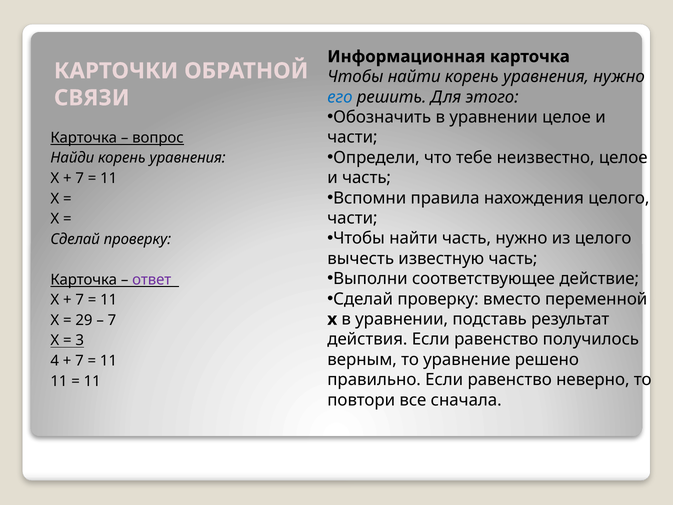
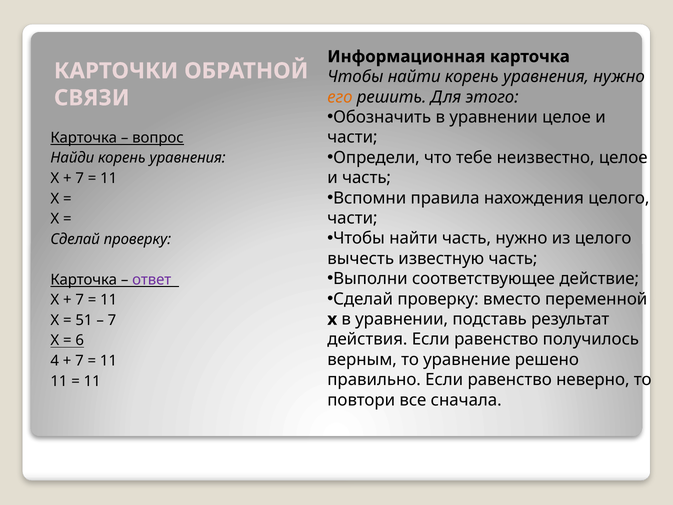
его colour: blue -> orange
29: 29 -> 51
3: 3 -> 6
